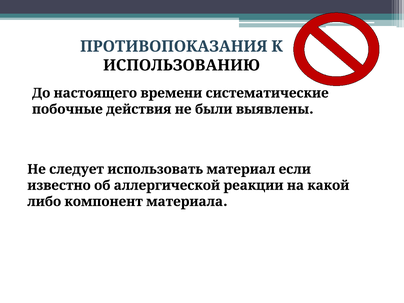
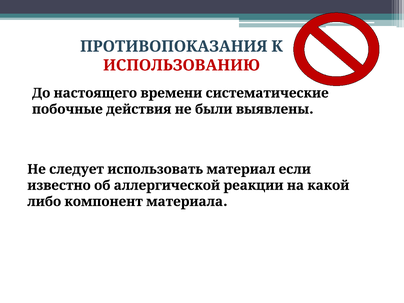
ИСПОЛЬЗОВАНИЮ colour: black -> red
